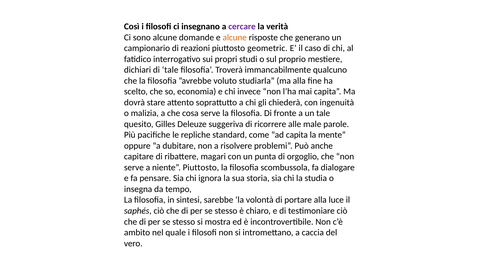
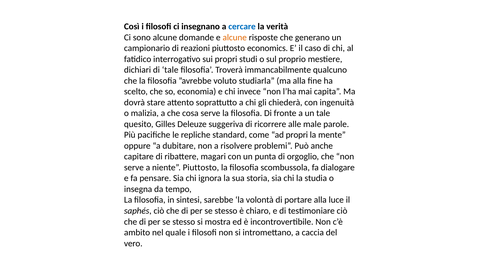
cercare colour: purple -> blue
geometric: geometric -> economics
ad capita: capita -> propri
